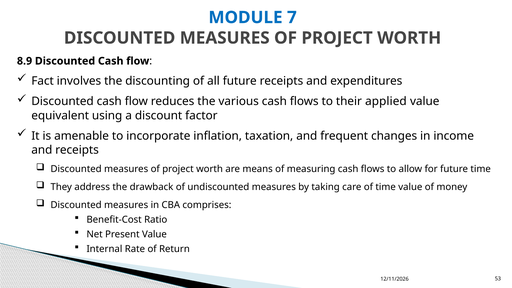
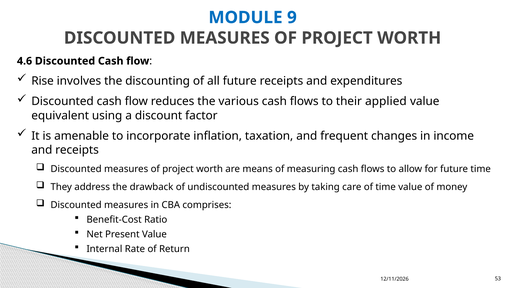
7: 7 -> 9
8.9: 8.9 -> 4.6
Fact: Fact -> Rise
